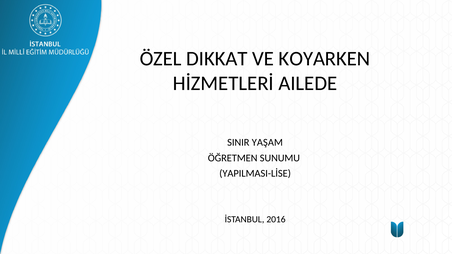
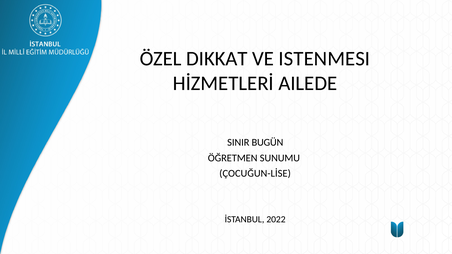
KOYARKEN: KOYARKEN -> ISTENMESI
YAŞAM: YAŞAM -> BUGÜN
YAPILMASI-LİSE: YAPILMASI-LİSE -> ÇOCUĞUN-LİSE
2016: 2016 -> 2022
